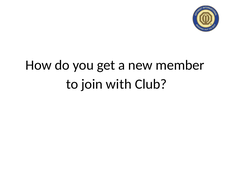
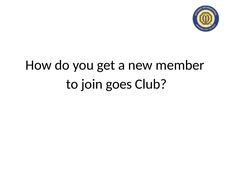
with: with -> goes
